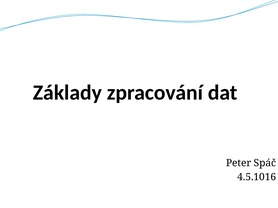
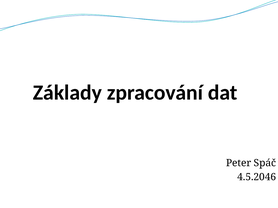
4.5.1016: 4.5.1016 -> 4.5.2046
